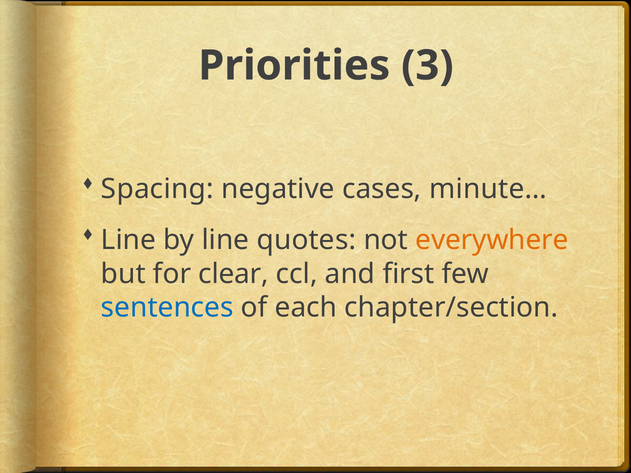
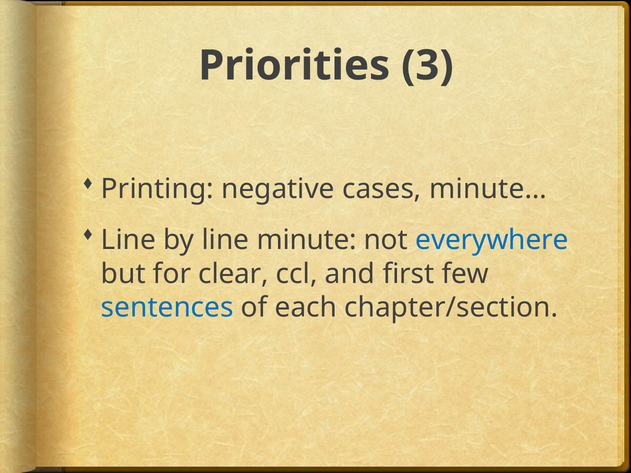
Spacing: Spacing -> Printing
quotes: quotes -> minute
everywhere colour: orange -> blue
